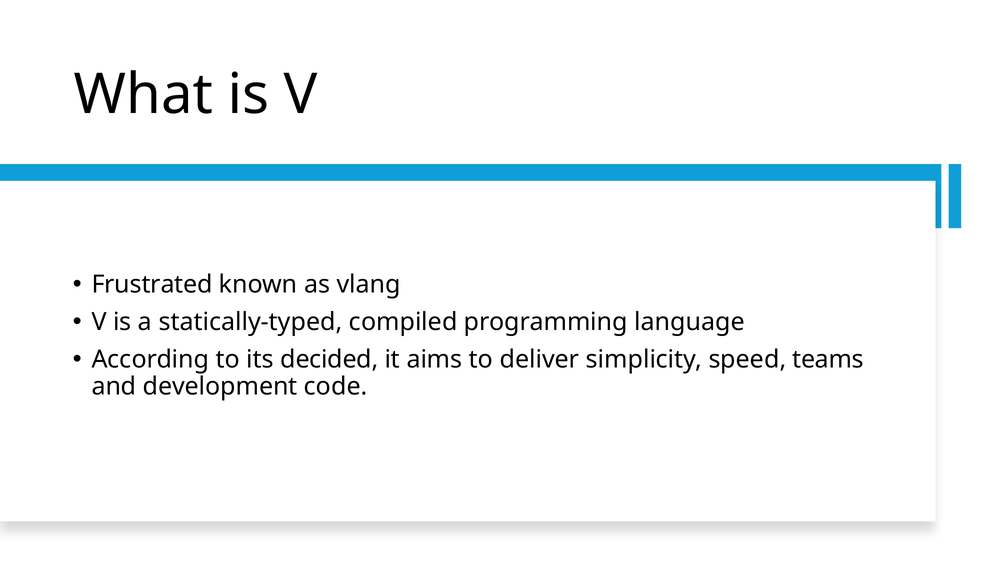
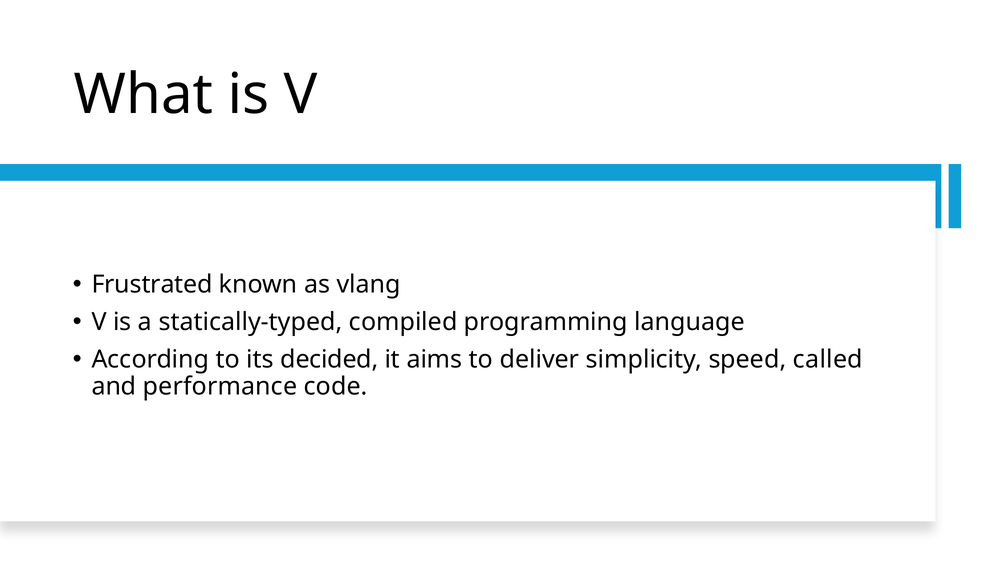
teams: teams -> called
development: development -> performance
